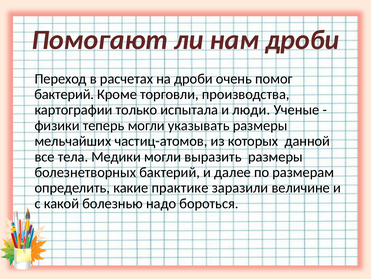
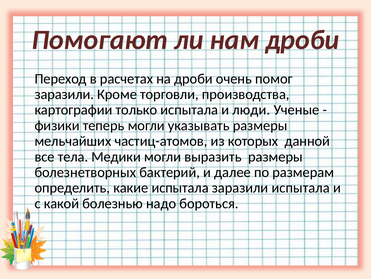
бактерий at (64, 94): бактерий -> заразили
какие практике: практике -> испытала
заразили величине: величине -> испытала
